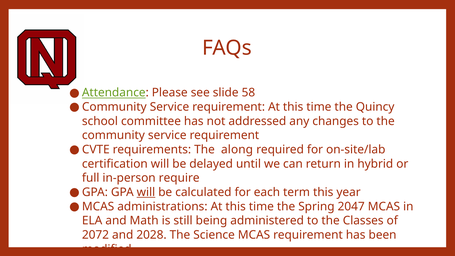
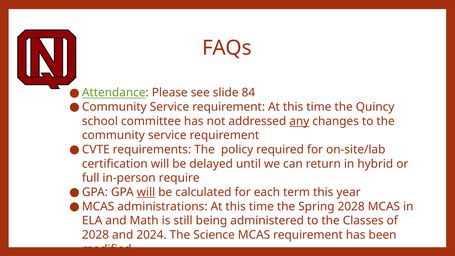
58: 58 -> 84
any underline: none -> present
along: along -> policy
Spring 2047: 2047 -> 2028
2072 at (96, 235): 2072 -> 2028
2028: 2028 -> 2024
